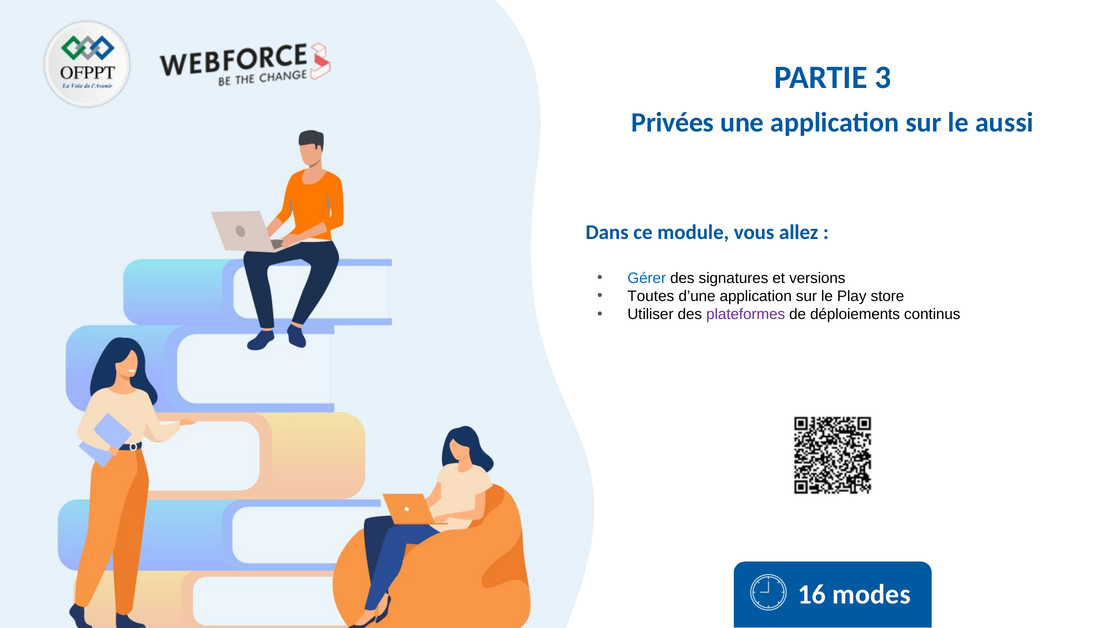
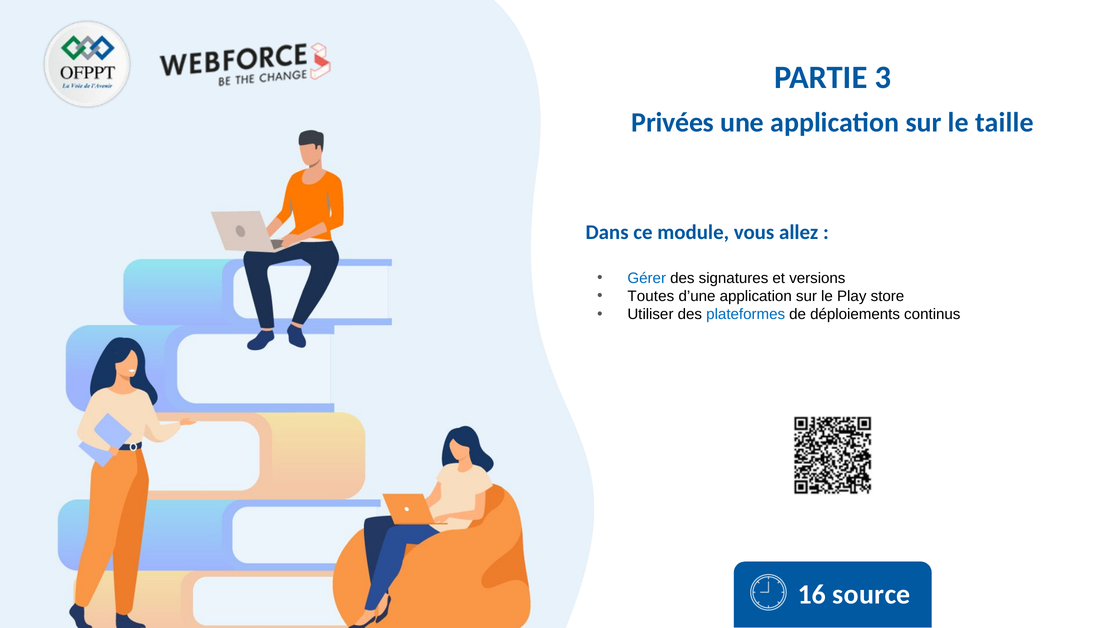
aussi: aussi -> taille
plateformes colour: purple -> blue
modes: modes -> source
